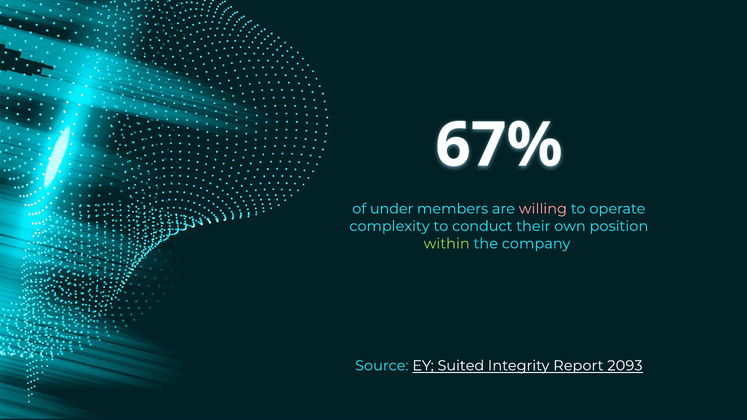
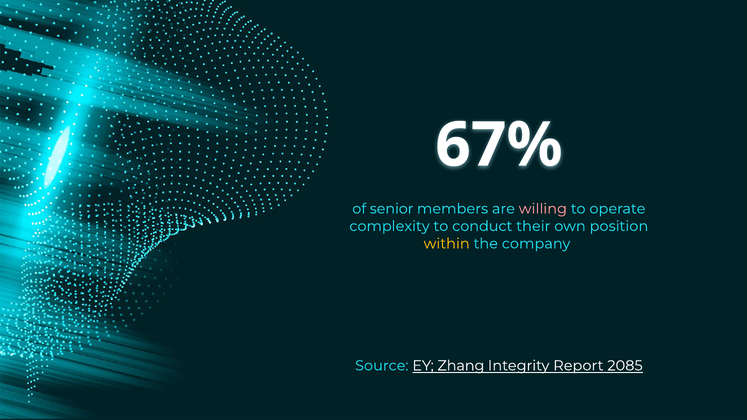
under: under -> senior
within colour: light green -> yellow
Suited: Suited -> Zhang
2093: 2093 -> 2085
